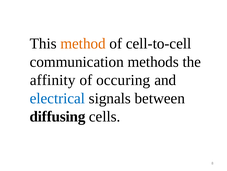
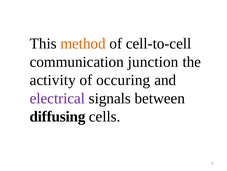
methods: methods -> junction
affinity: affinity -> activity
electrical colour: blue -> purple
